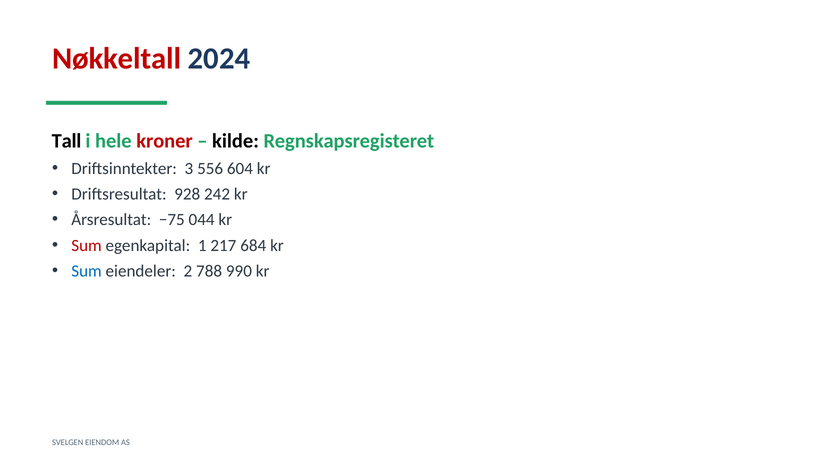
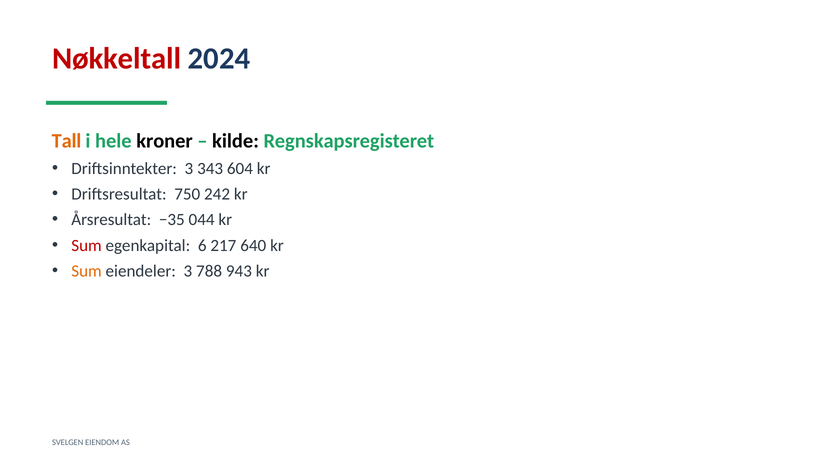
Tall colour: black -> orange
kroner colour: red -> black
556: 556 -> 343
928: 928 -> 750
−75: −75 -> −35
1: 1 -> 6
684: 684 -> 640
Sum at (87, 271) colour: blue -> orange
eiendeler 2: 2 -> 3
990: 990 -> 943
